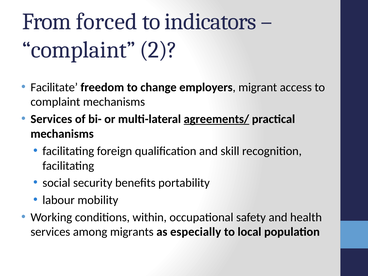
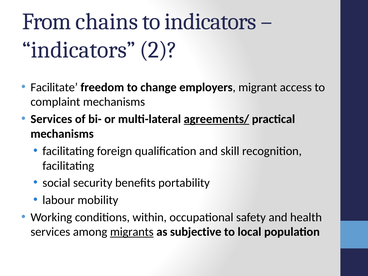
forced: forced -> chains
complaint at (79, 50): complaint -> indicators
migrants underline: none -> present
especially: especially -> subjective
